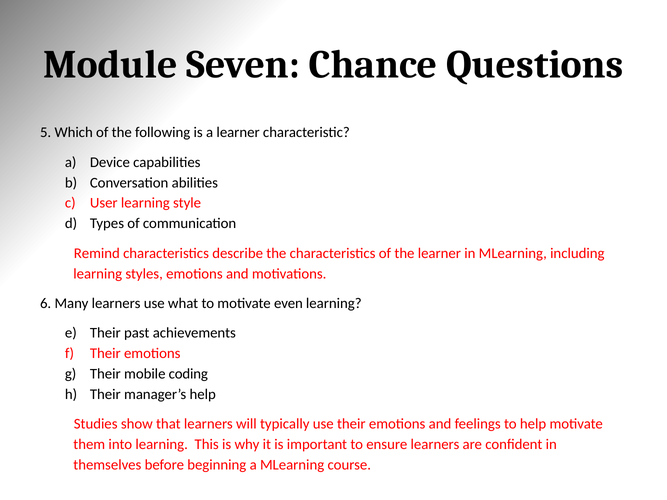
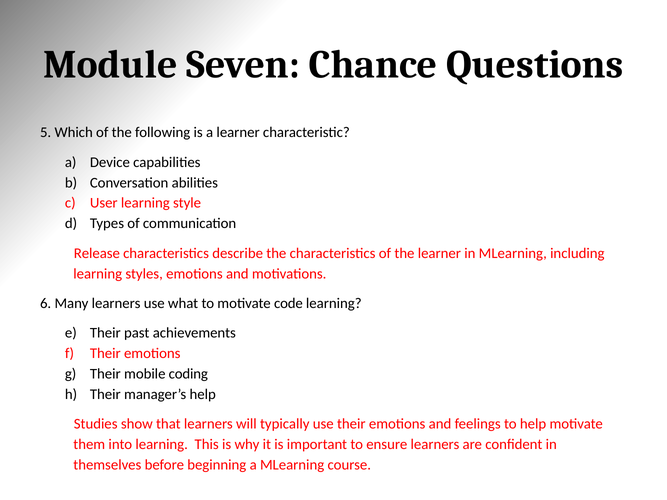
Remind: Remind -> Release
even: even -> code
